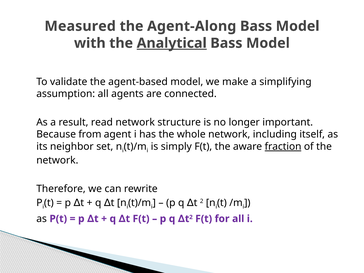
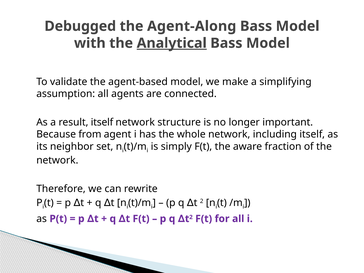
Measured: Measured -> Debugged
result read: read -> itself
fraction underline: present -> none
